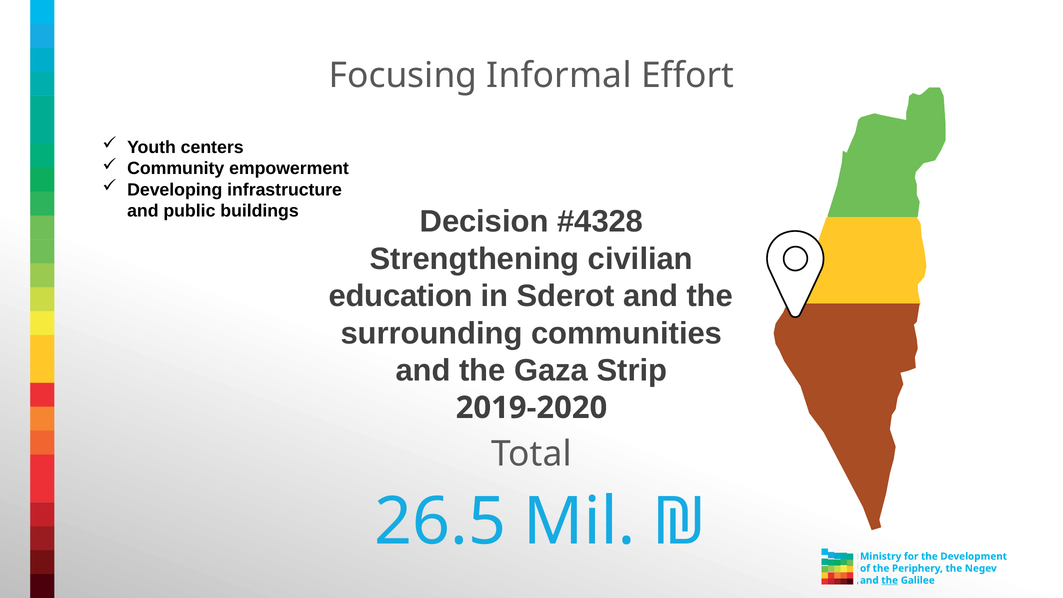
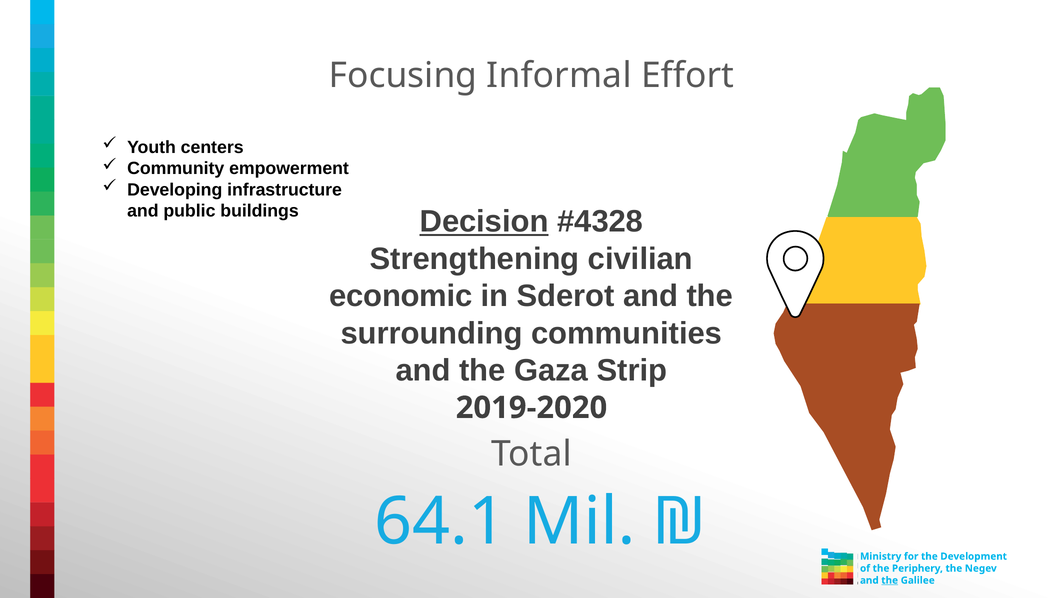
Decision underline: none -> present
education: education -> economic
26.5: 26.5 -> 64.1
